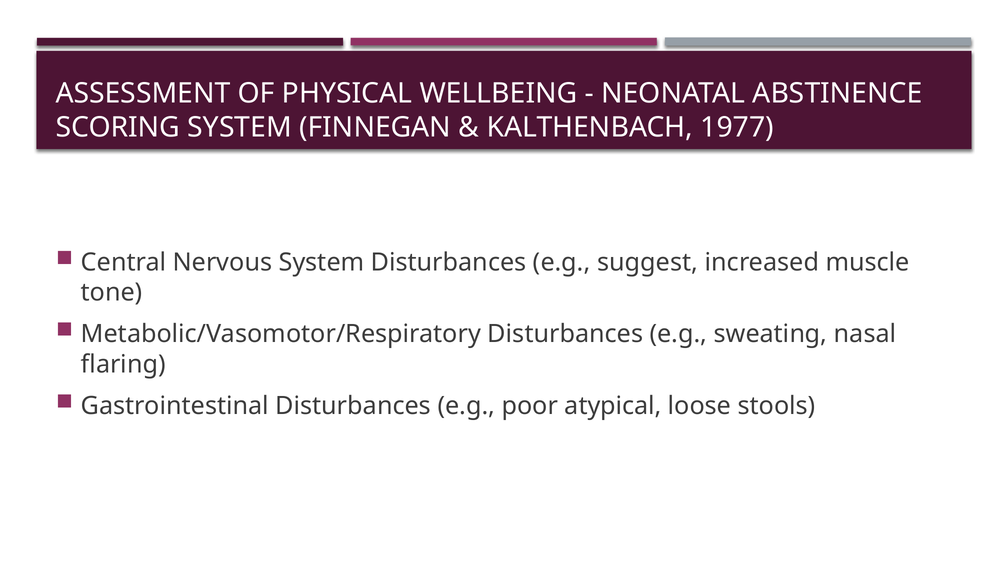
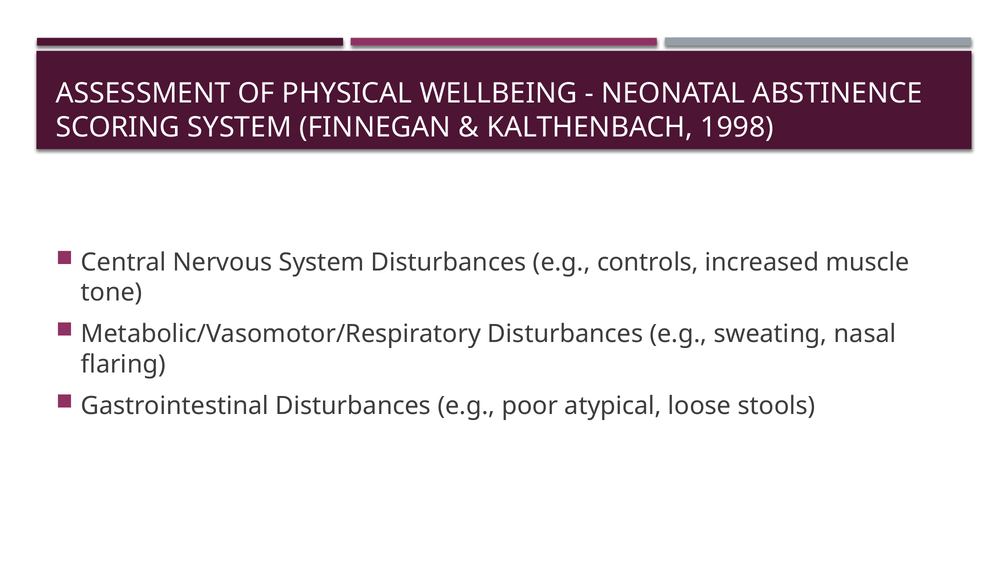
1977: 1977 -> 1998
suggest: suggest -> controls
